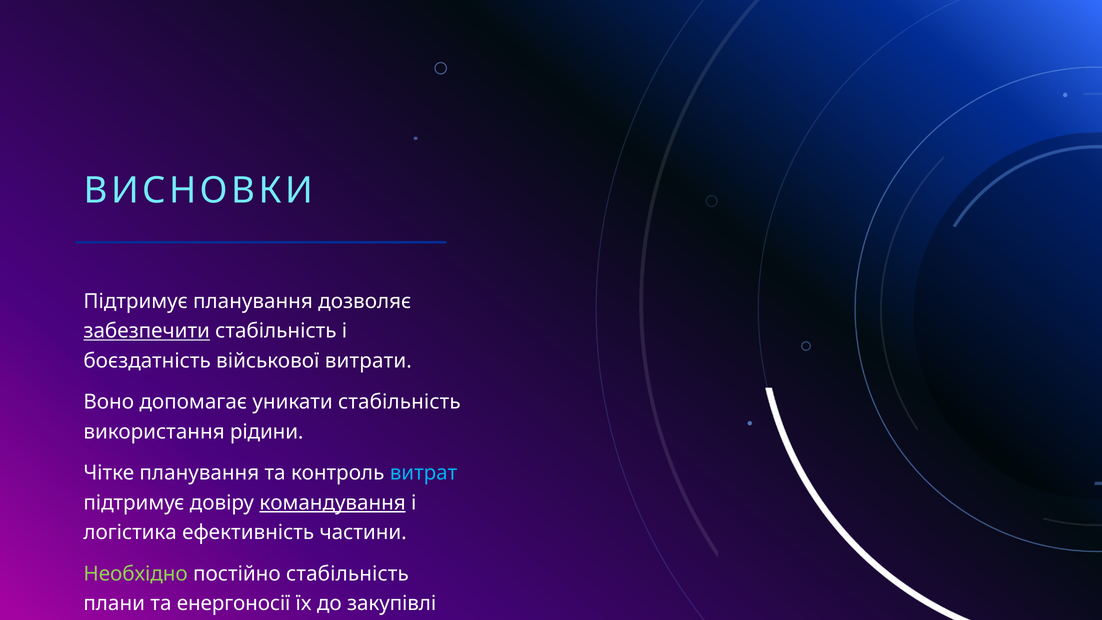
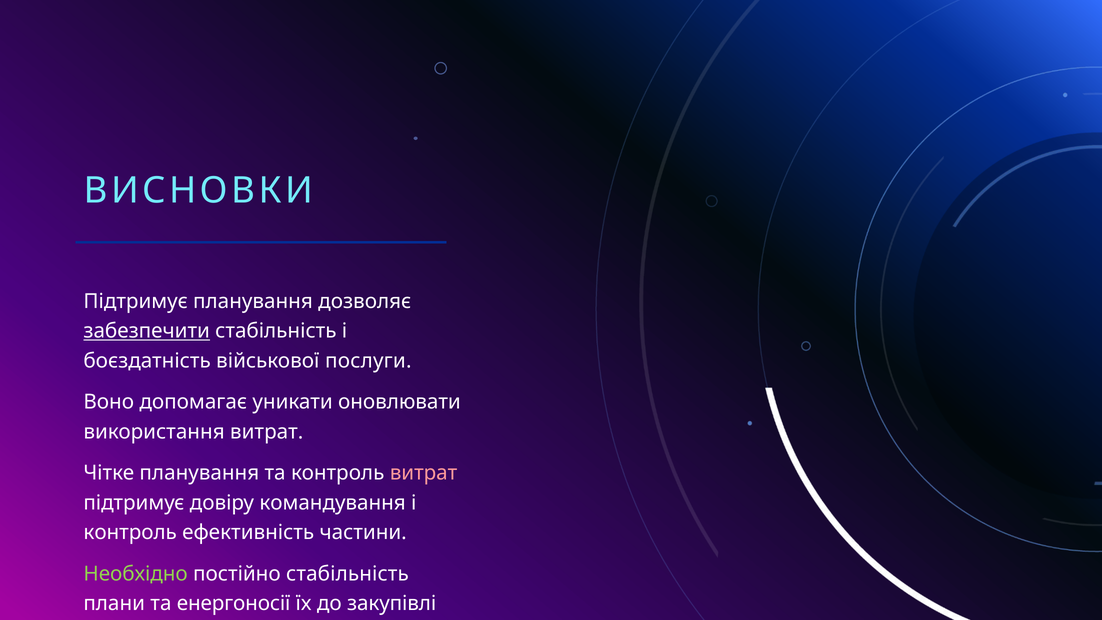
витрати: витрати -> послуги
уникати стабільність: стабільність -> оновлювати
використання рідини: рідини -> витрат
витрат at (424, 473) colour: light blue -> pink
командування underline: present -> none
логістика at (130, 532): логістика -> контроль
